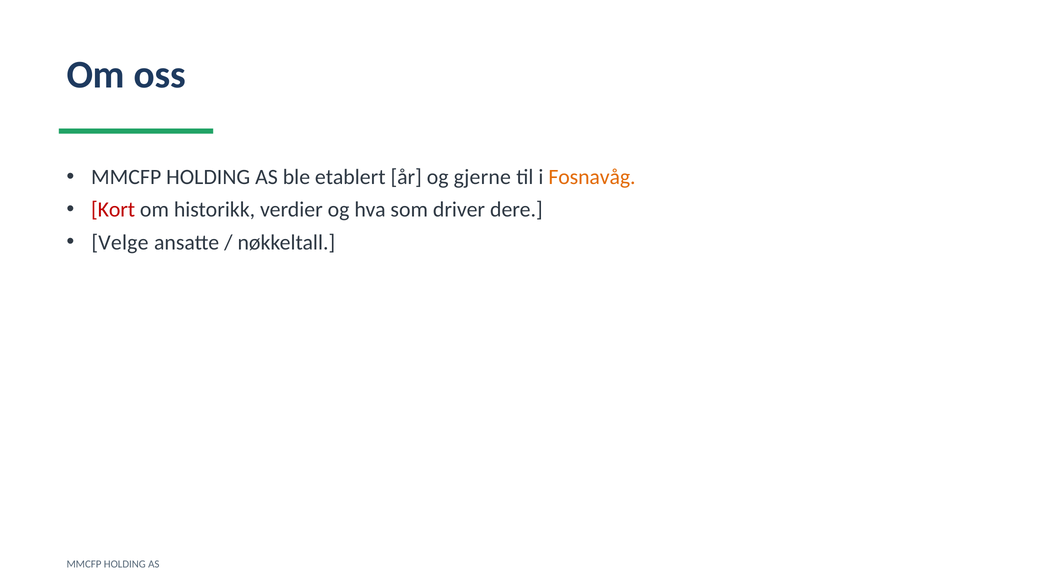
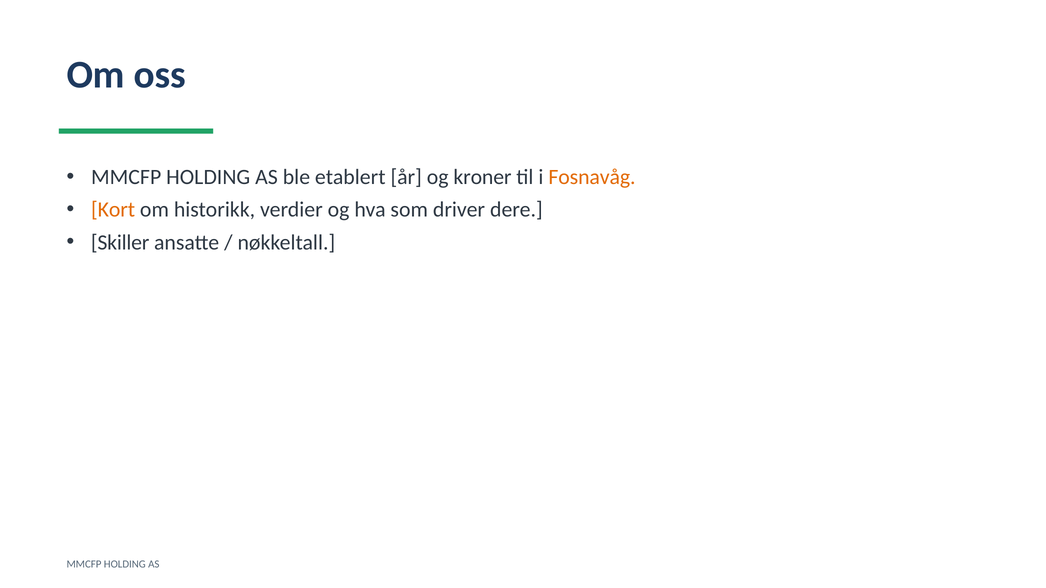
gjerne: gjerne -> kroner
Kort colour: red -> orange
Velge: Velge -> Skiller
